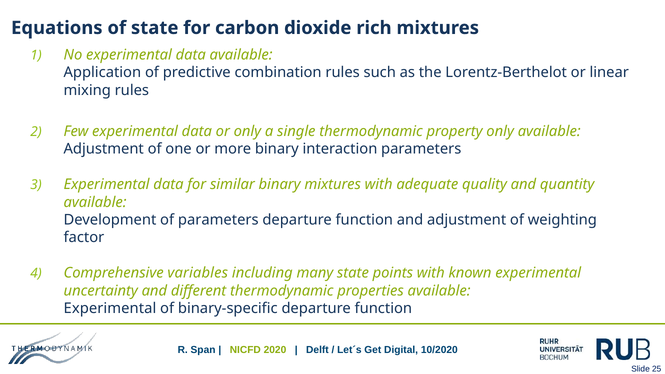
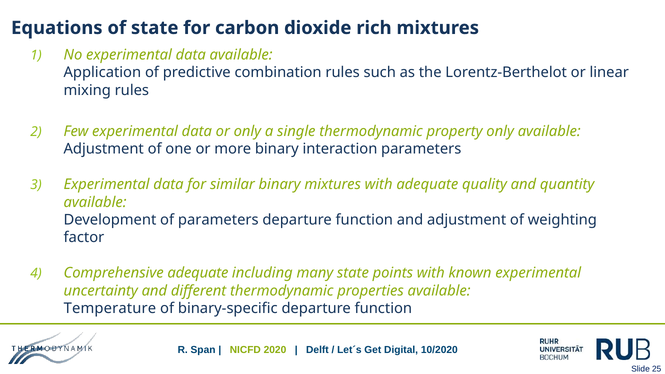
Comprehensive variables: variables -> adequate
Experimental at (110, 309): Experimental -> Temperature
